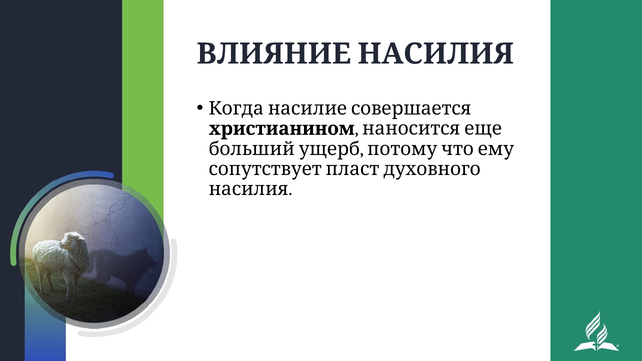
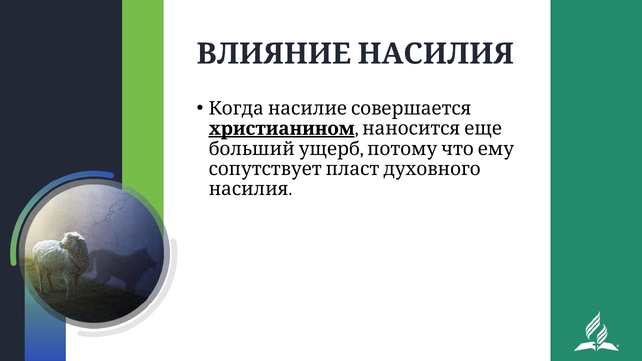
христианином underline: none -> present
